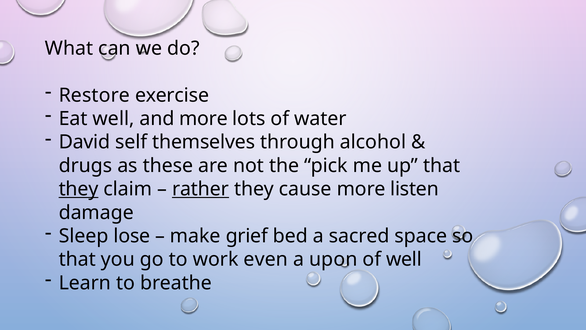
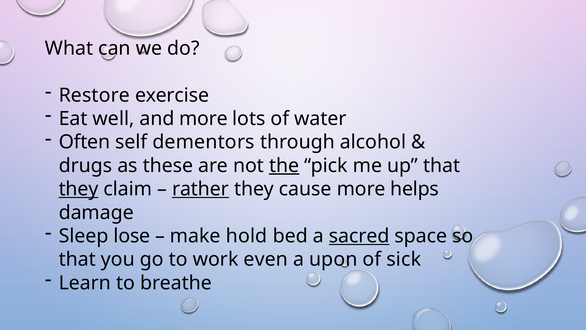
David: David -> Often
themselves: themselves -> dementors
the underline: none -> present
listen: listen -> helps
grief: grief -> hold
sacred underline: none -> present
of well: well -> sick
